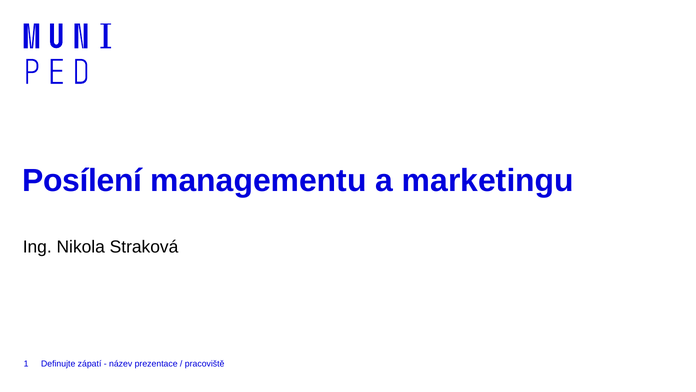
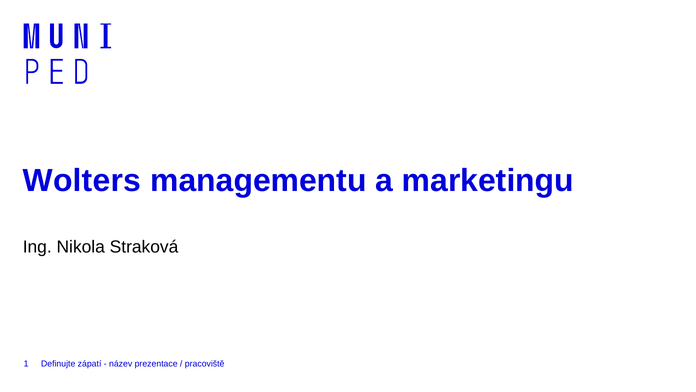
Posílení: Posílení -> Wolters
